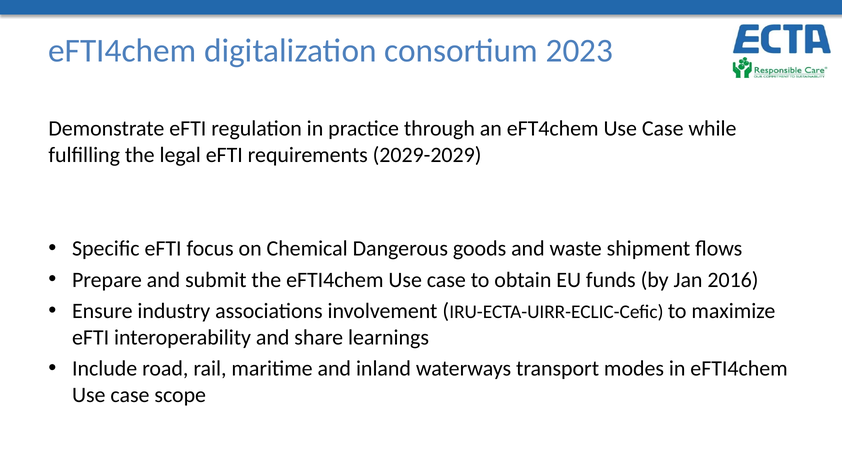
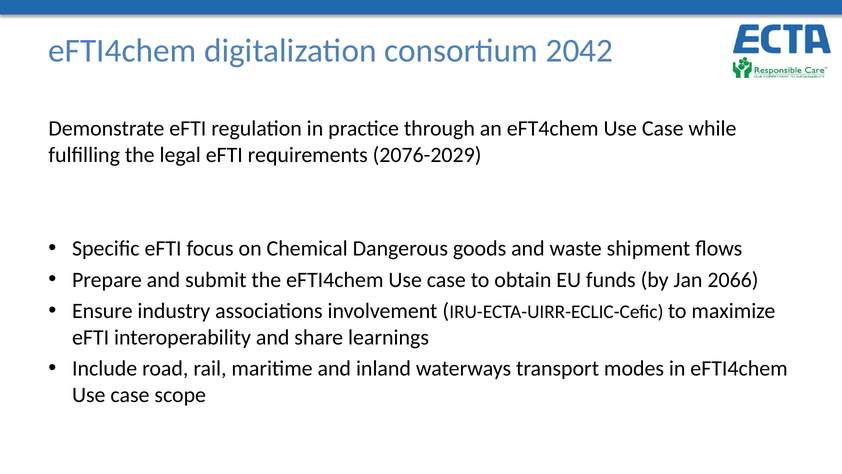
2023: 2023 -> 2042
2029-2029: 2029-2029 -> 2076-2029
2016: 2016 -> 2066
